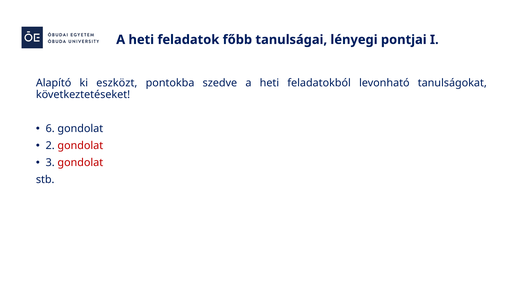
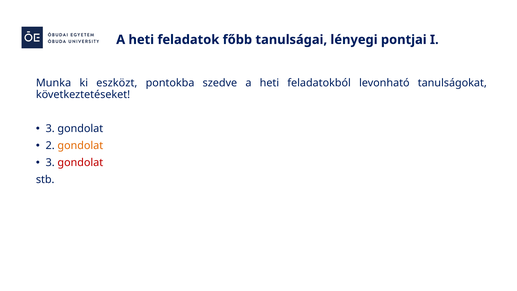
Alapító: Alapító -> Munka
6 at (50, 129): 6 -> 3
gondolat at (80, 146) colour: red -> orange
